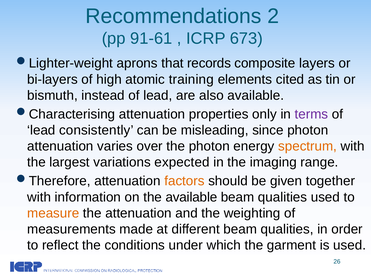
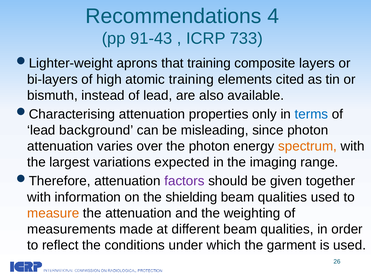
2: 2 -> 4
91-61: 91-61 -> 91-43
673: 673 -> 733
that records: records -> training
terms colour: purple -> blue
consistently: consistently -> background
factors colour: orange -> purple
the available: available -> shielding
